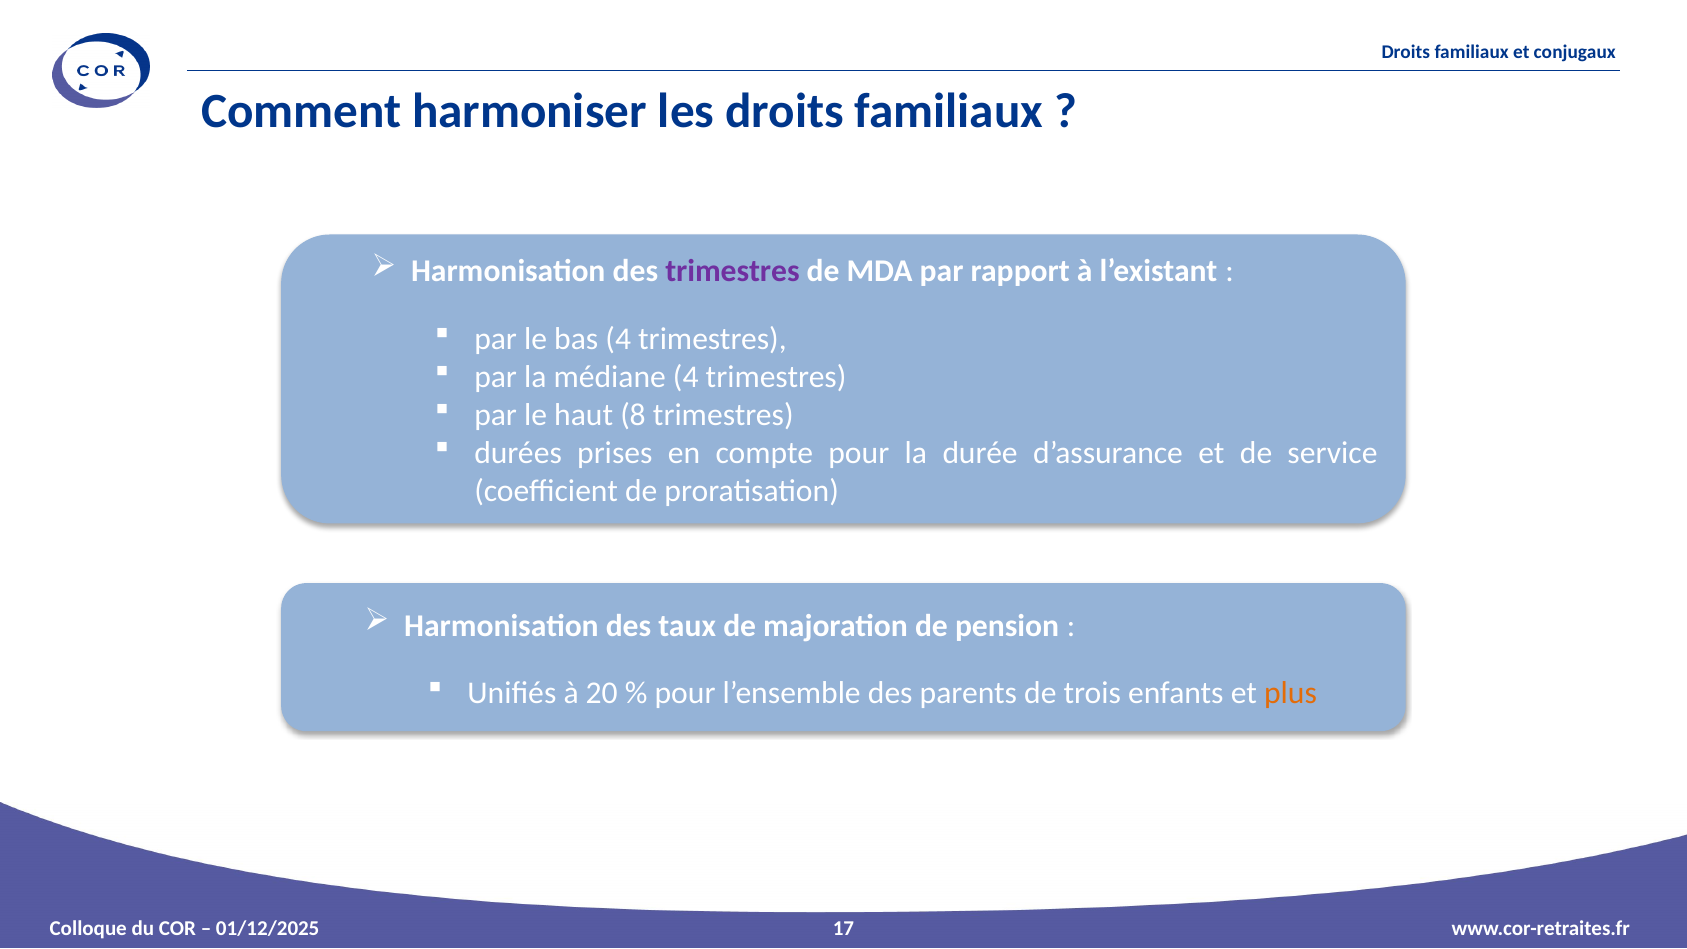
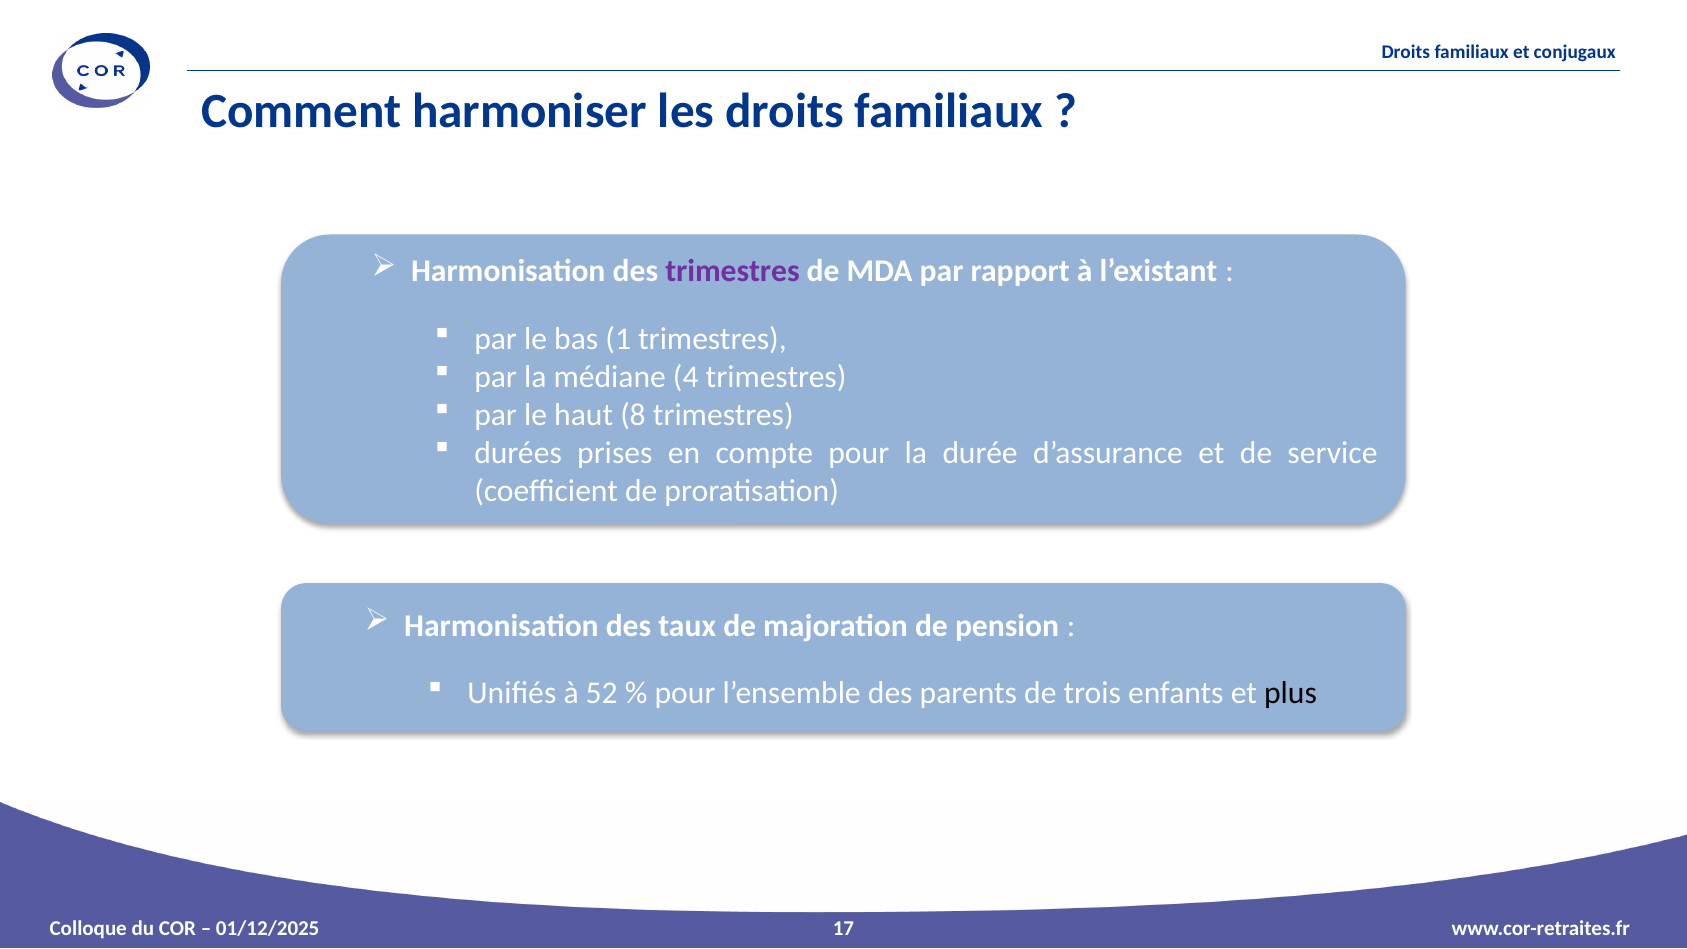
bas 4: 4 -> 1
20: 20 -> 52
plus colour: orange -> black
